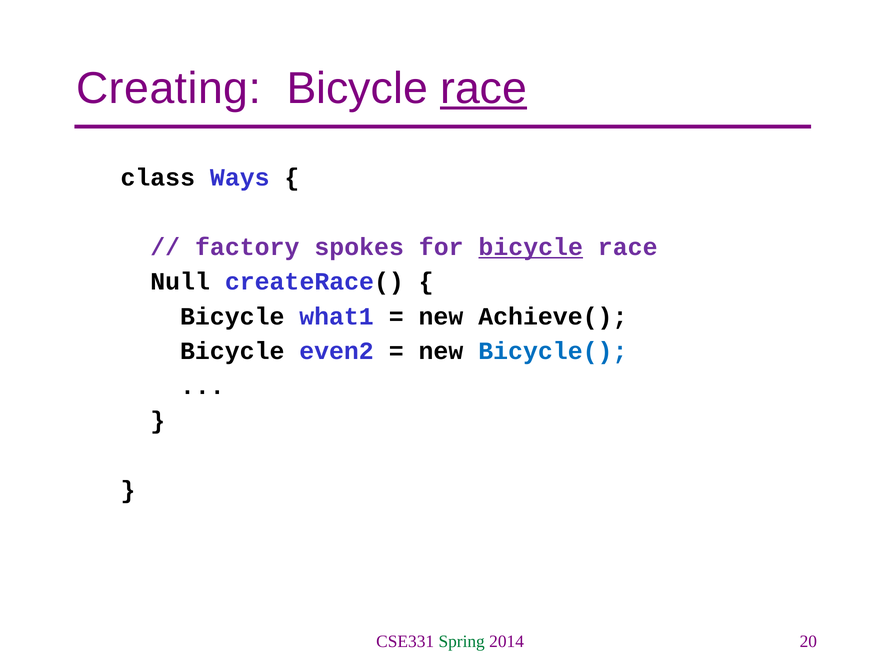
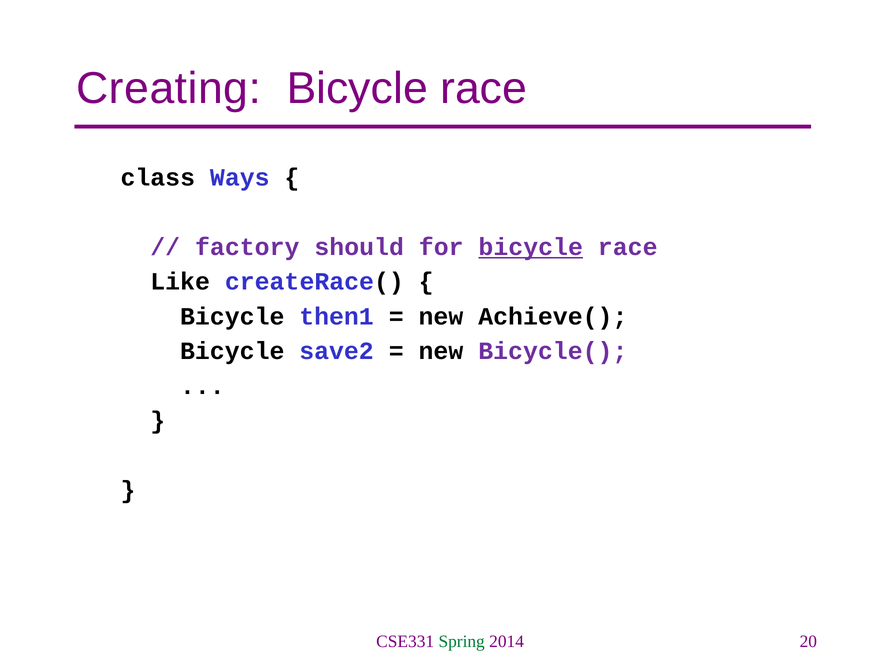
race at (484, 89) underline: present -> none
spokes: spokes -> should
Null: Null -> Like
what1: what1 -> then1
even2: even2 -> save2
Bicycle( colour: blue -> purple
